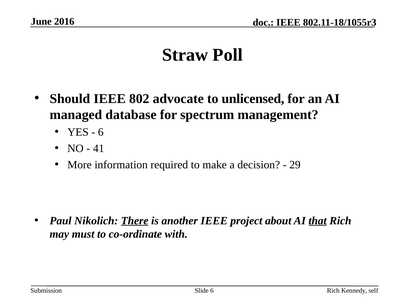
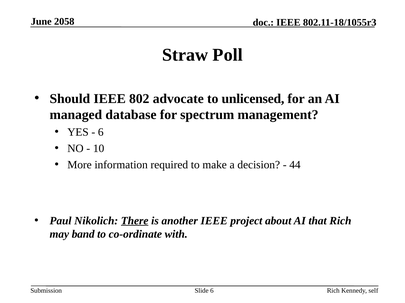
2016: 2016 -> 2058
41: 41 -> 10
29: 29 -> 44
that underline: present -> none
must: must -> band
